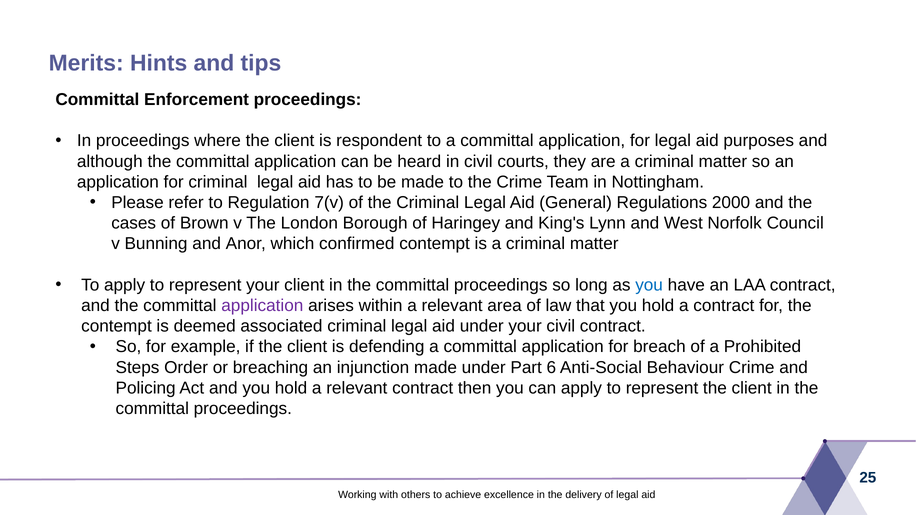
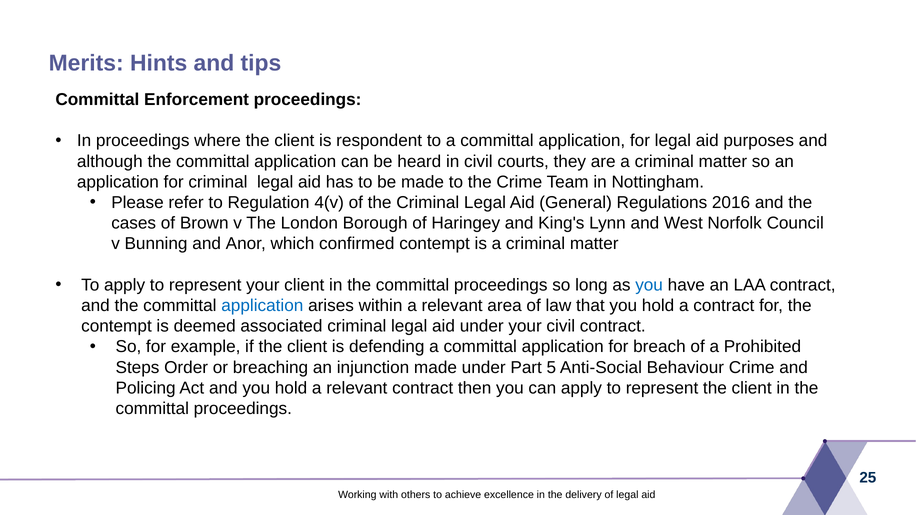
7(v: 7(v -> 4(v
2000: 2000 -> 2016
application at (262, 306) colour: purple -> blue
6: 6 -> 5
